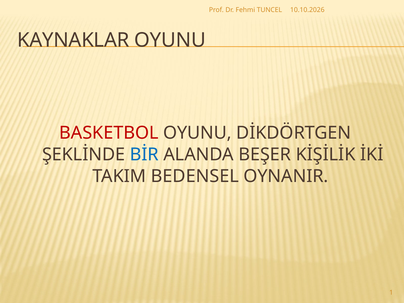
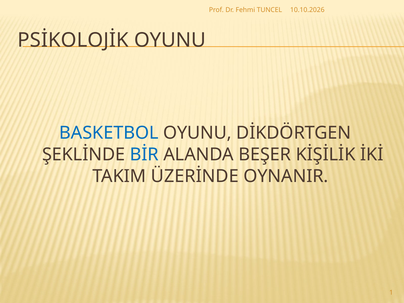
KAYNAKLAR: KAYNAKLAR -> PSİKOLOJİK
BASKETBOL colour: red -> blue
BEDENSEL: BEDENSEL -> ÜZERİNDE
